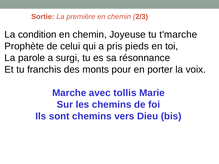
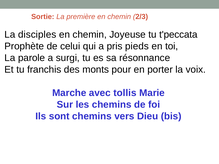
condition: condition -> disciples
t'marche: t'marche -> t'peccata
